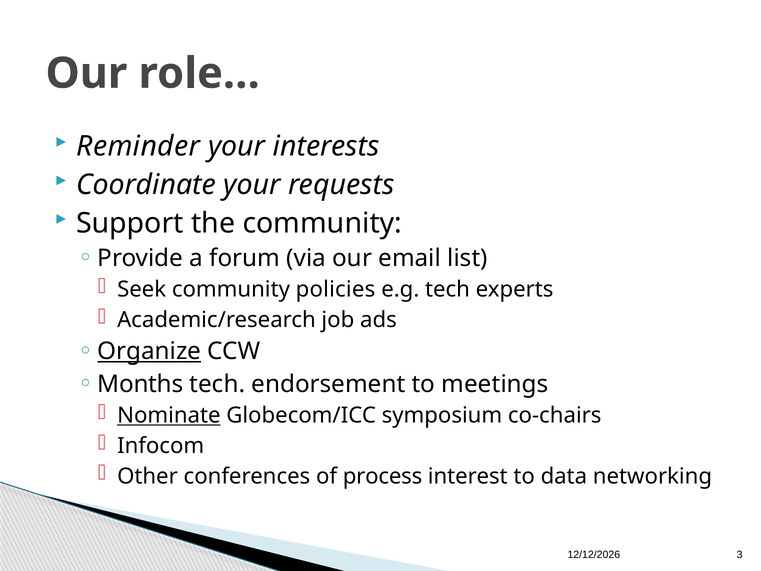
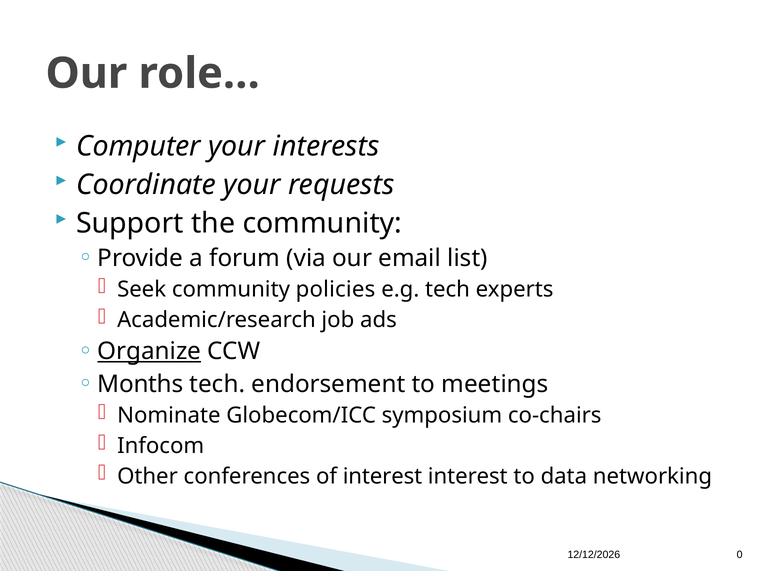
Reminder: Reminder -> Computer
Nominate underline: present -> none
of process: process -> interest
3: 3 -> 0
